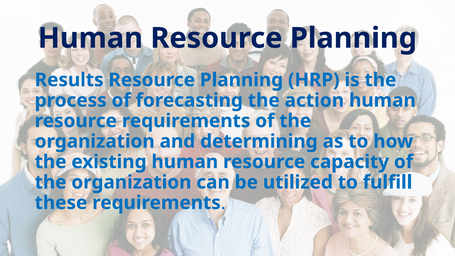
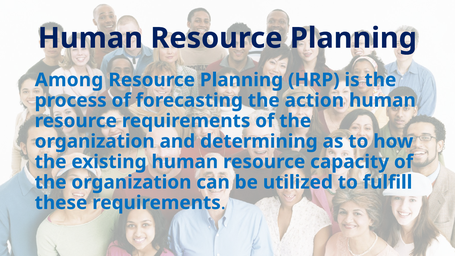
Results: Results -> Among
